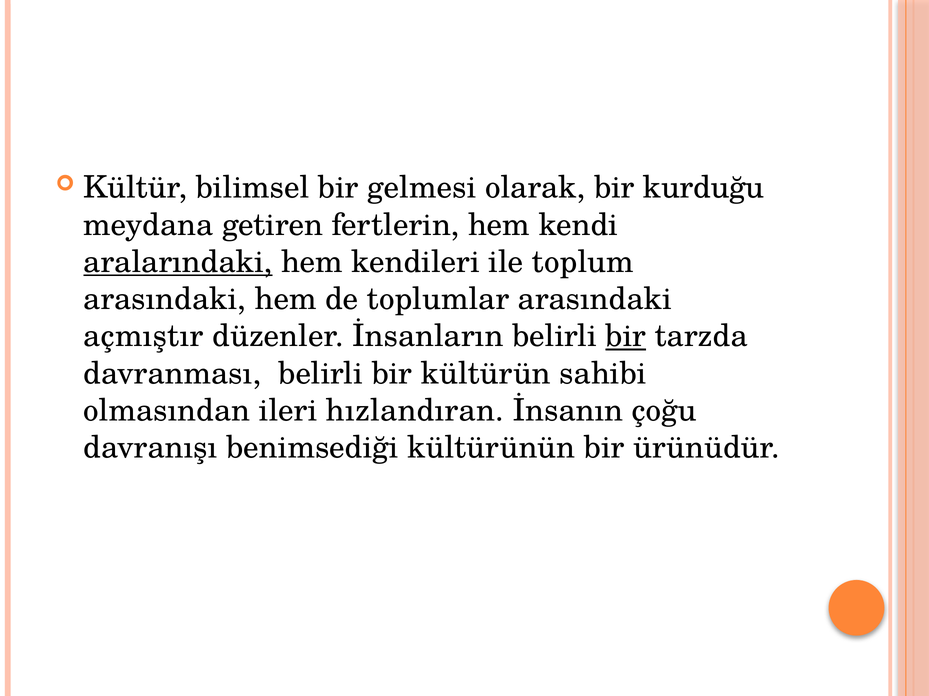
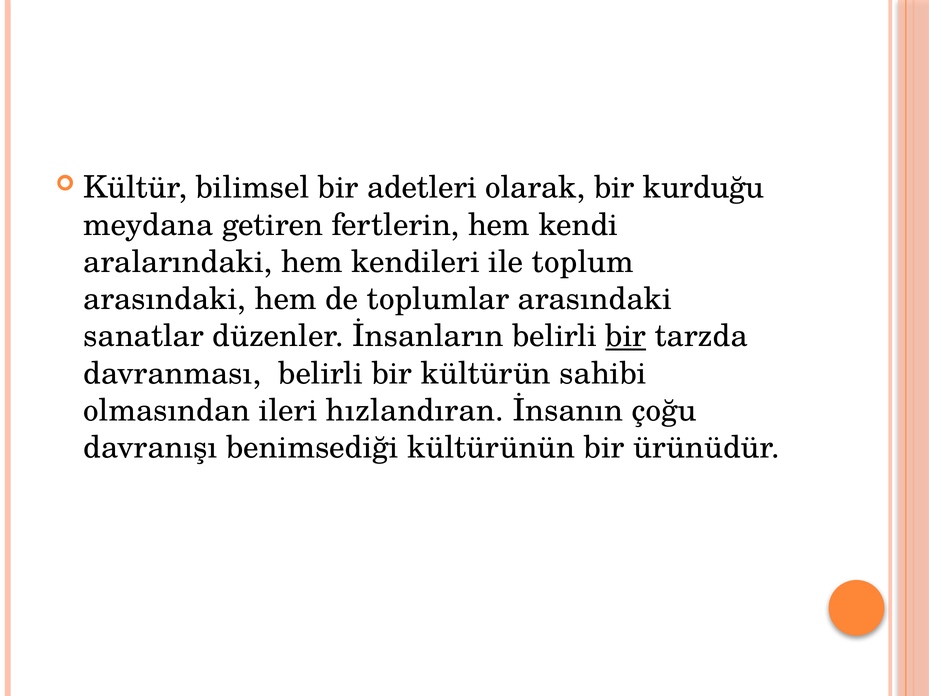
gelmesi: gelmesi -> adetleri
aralarındaki underline: present -> none
açmıştır: açmıştır -> sanatlar
